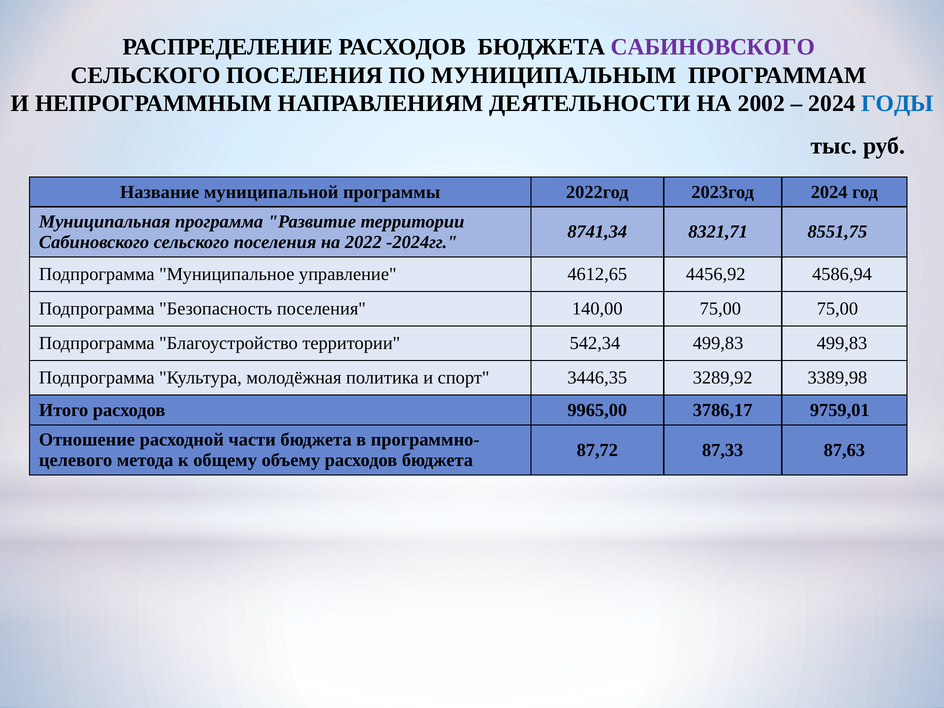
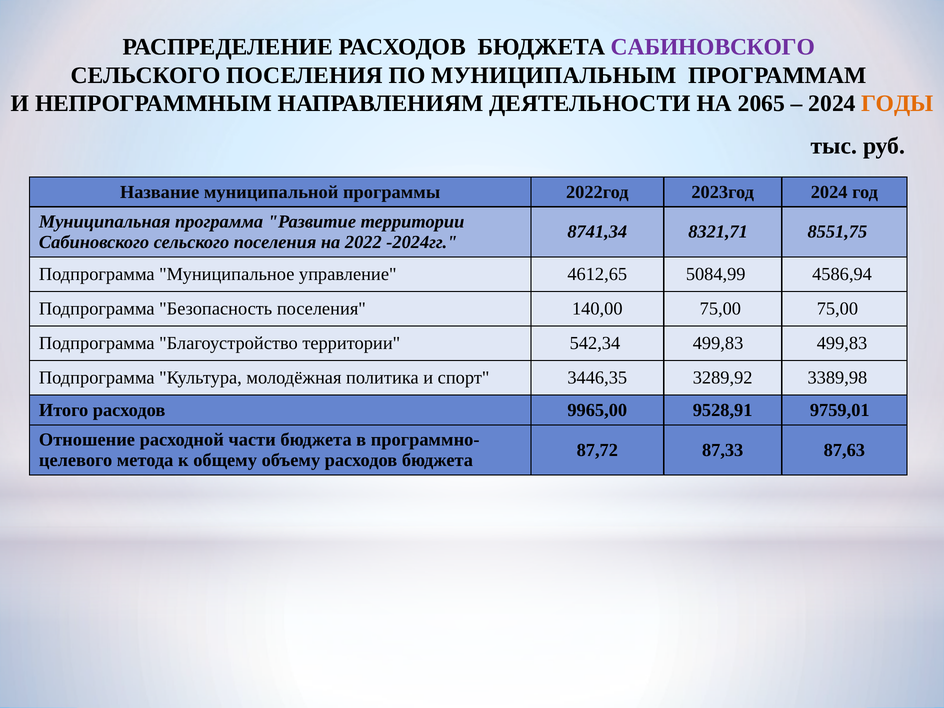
2002: 2002 -> 2065
ГОДЫ colour: blue -> orange
4456,92: 4456,92 -> 5084,99
3786,17: 3786,17 -> 9528,91
